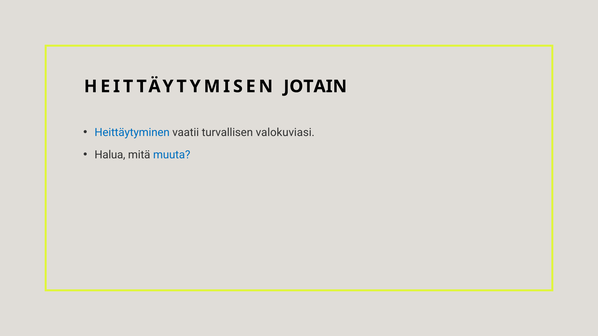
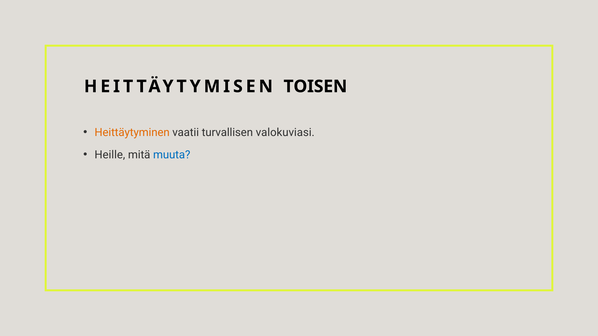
JOTAIN: JOTAIN -> TOISEN
Heittäytyminen colour: blue -> orange
Halua: Halua -> Heille
